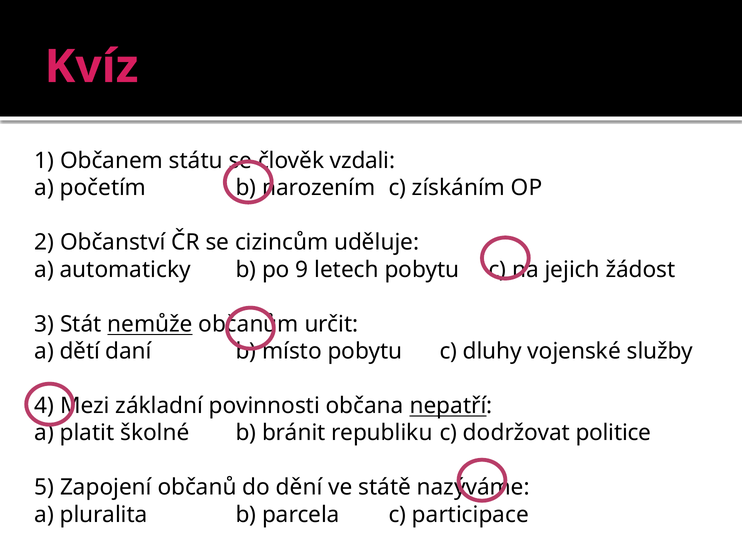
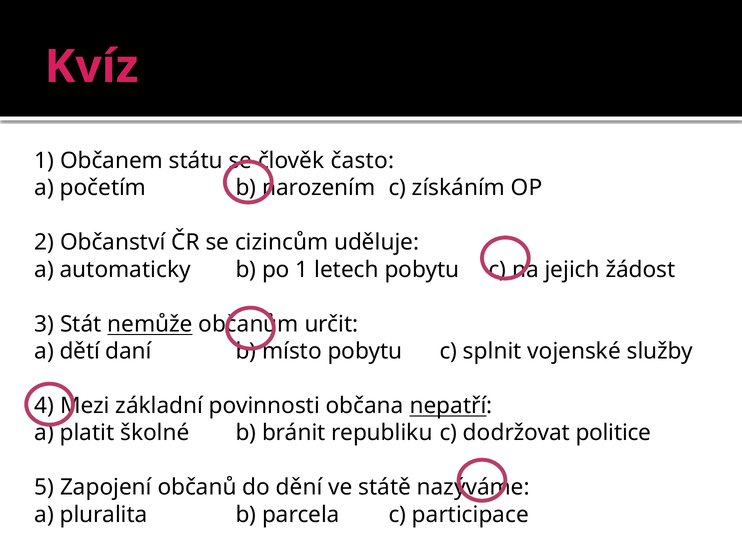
vzdali: vzdali -> často
po 9: 9 -> 1
dluhy: dluhy -> splnit
